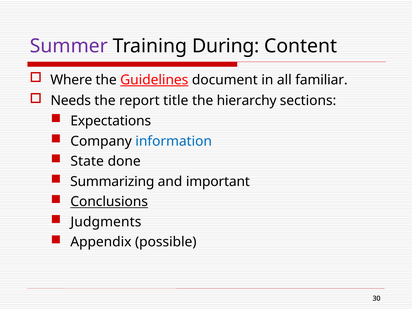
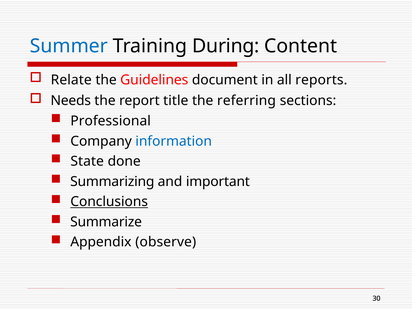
Summer colour: purple -> blue
Where: Where -> Relate
Guidelines underline: present -> none
familiar: familiar -> reports
hierarchy: hierarchy -> referring
Expectations: Expectations -> Professional
Judgments: Judgments -> Summarize
possible: possible -> observe
